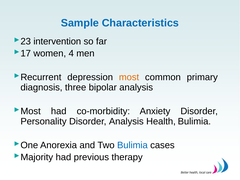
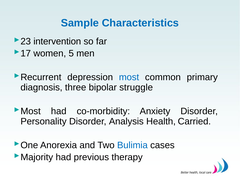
4: 4 -> 5
most colour: orange -> blue
bipolar analysis: analysis -> struggle
Health Bulimia: Bulimia -> Carried
